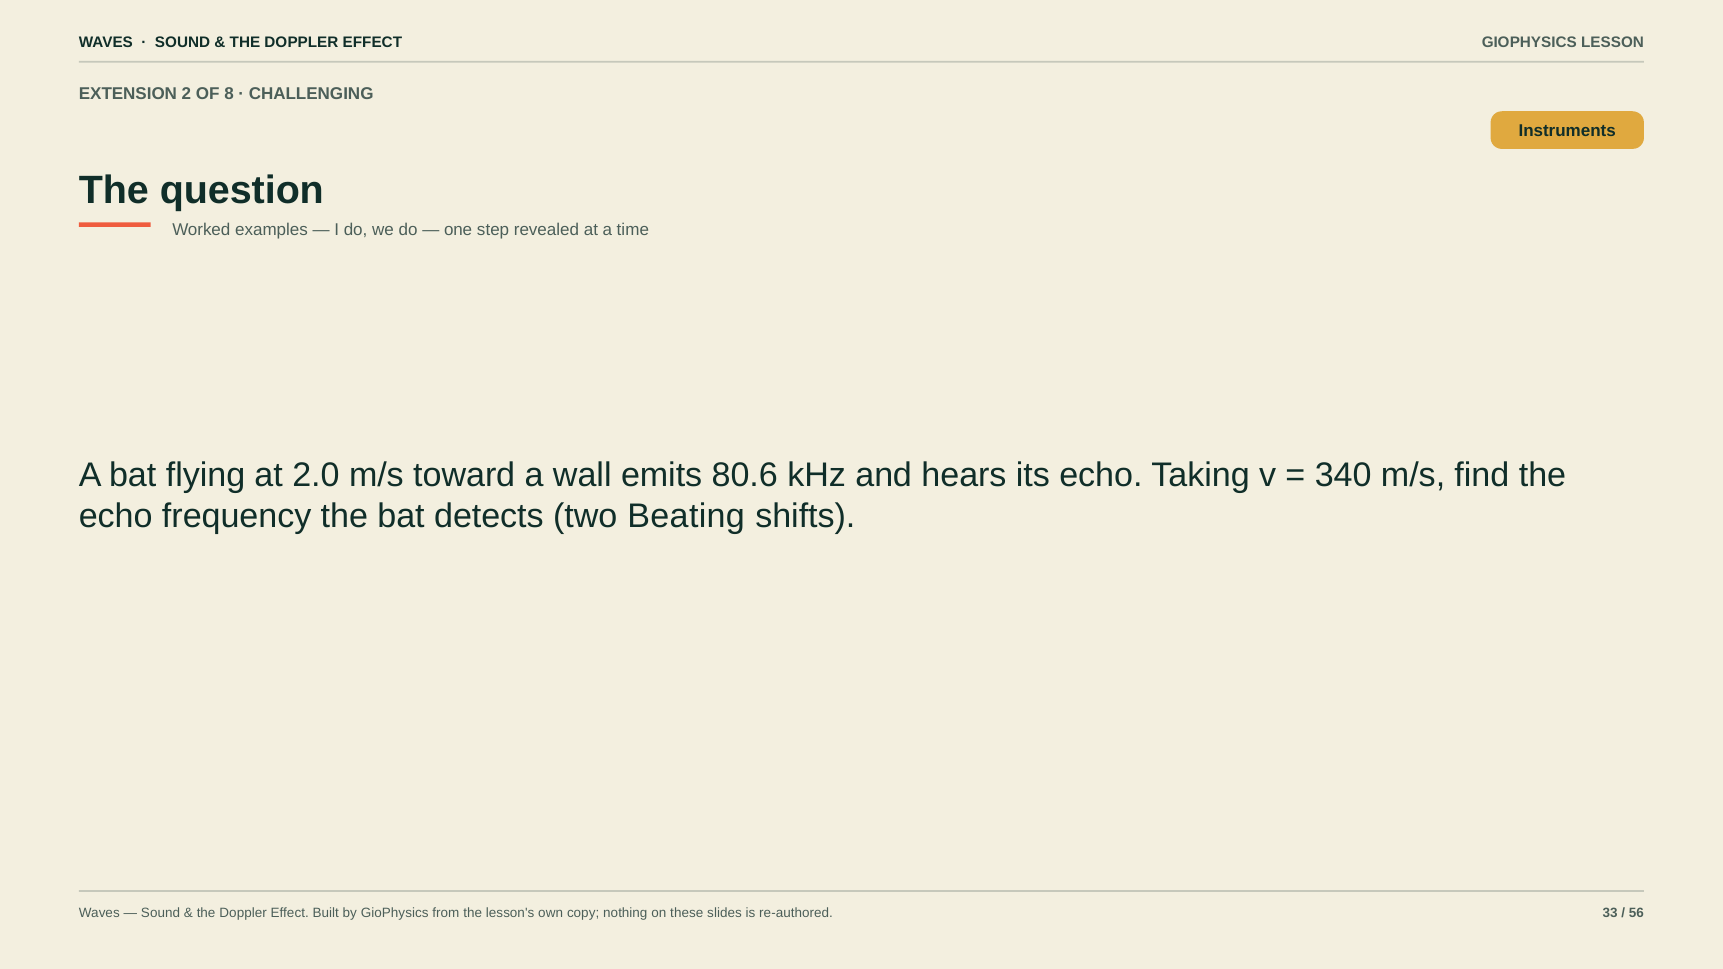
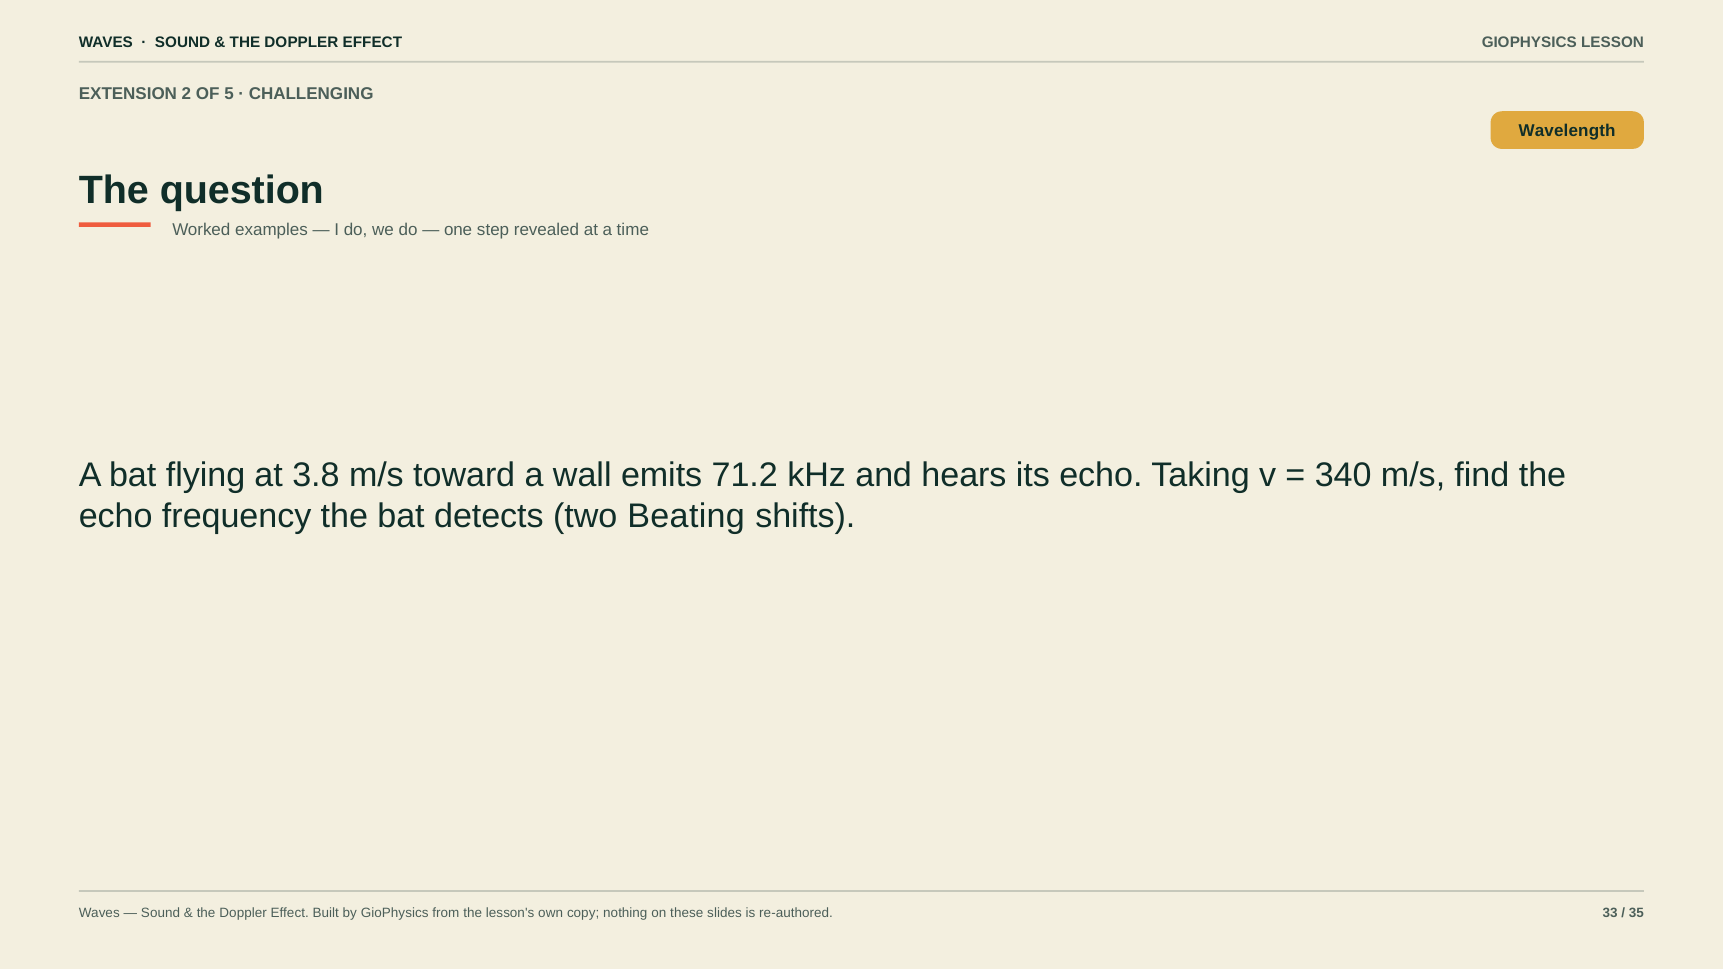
8: 8 -> 5
Instruments: Instruments -> Wavelength
2.0: 2.0 -> 3.8
80.6: 80.6 -> 71.2
56: 56 -> 35
